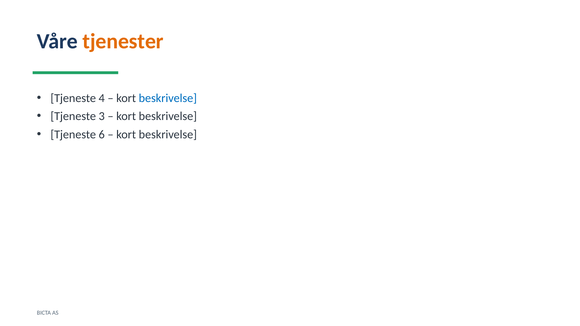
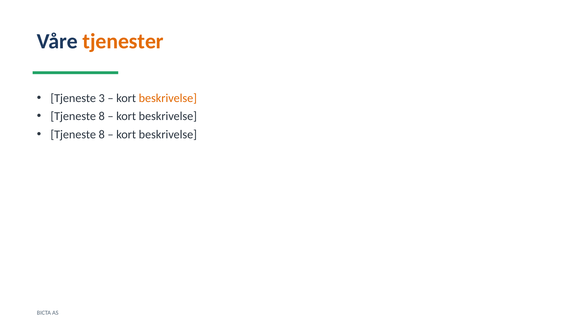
4: 4 -> 3
beskrivelse at (168, 98) colour: blue -> orange
3 at (102, 116): 3 -> 8
6 at (102, 135): 6 -> 8
